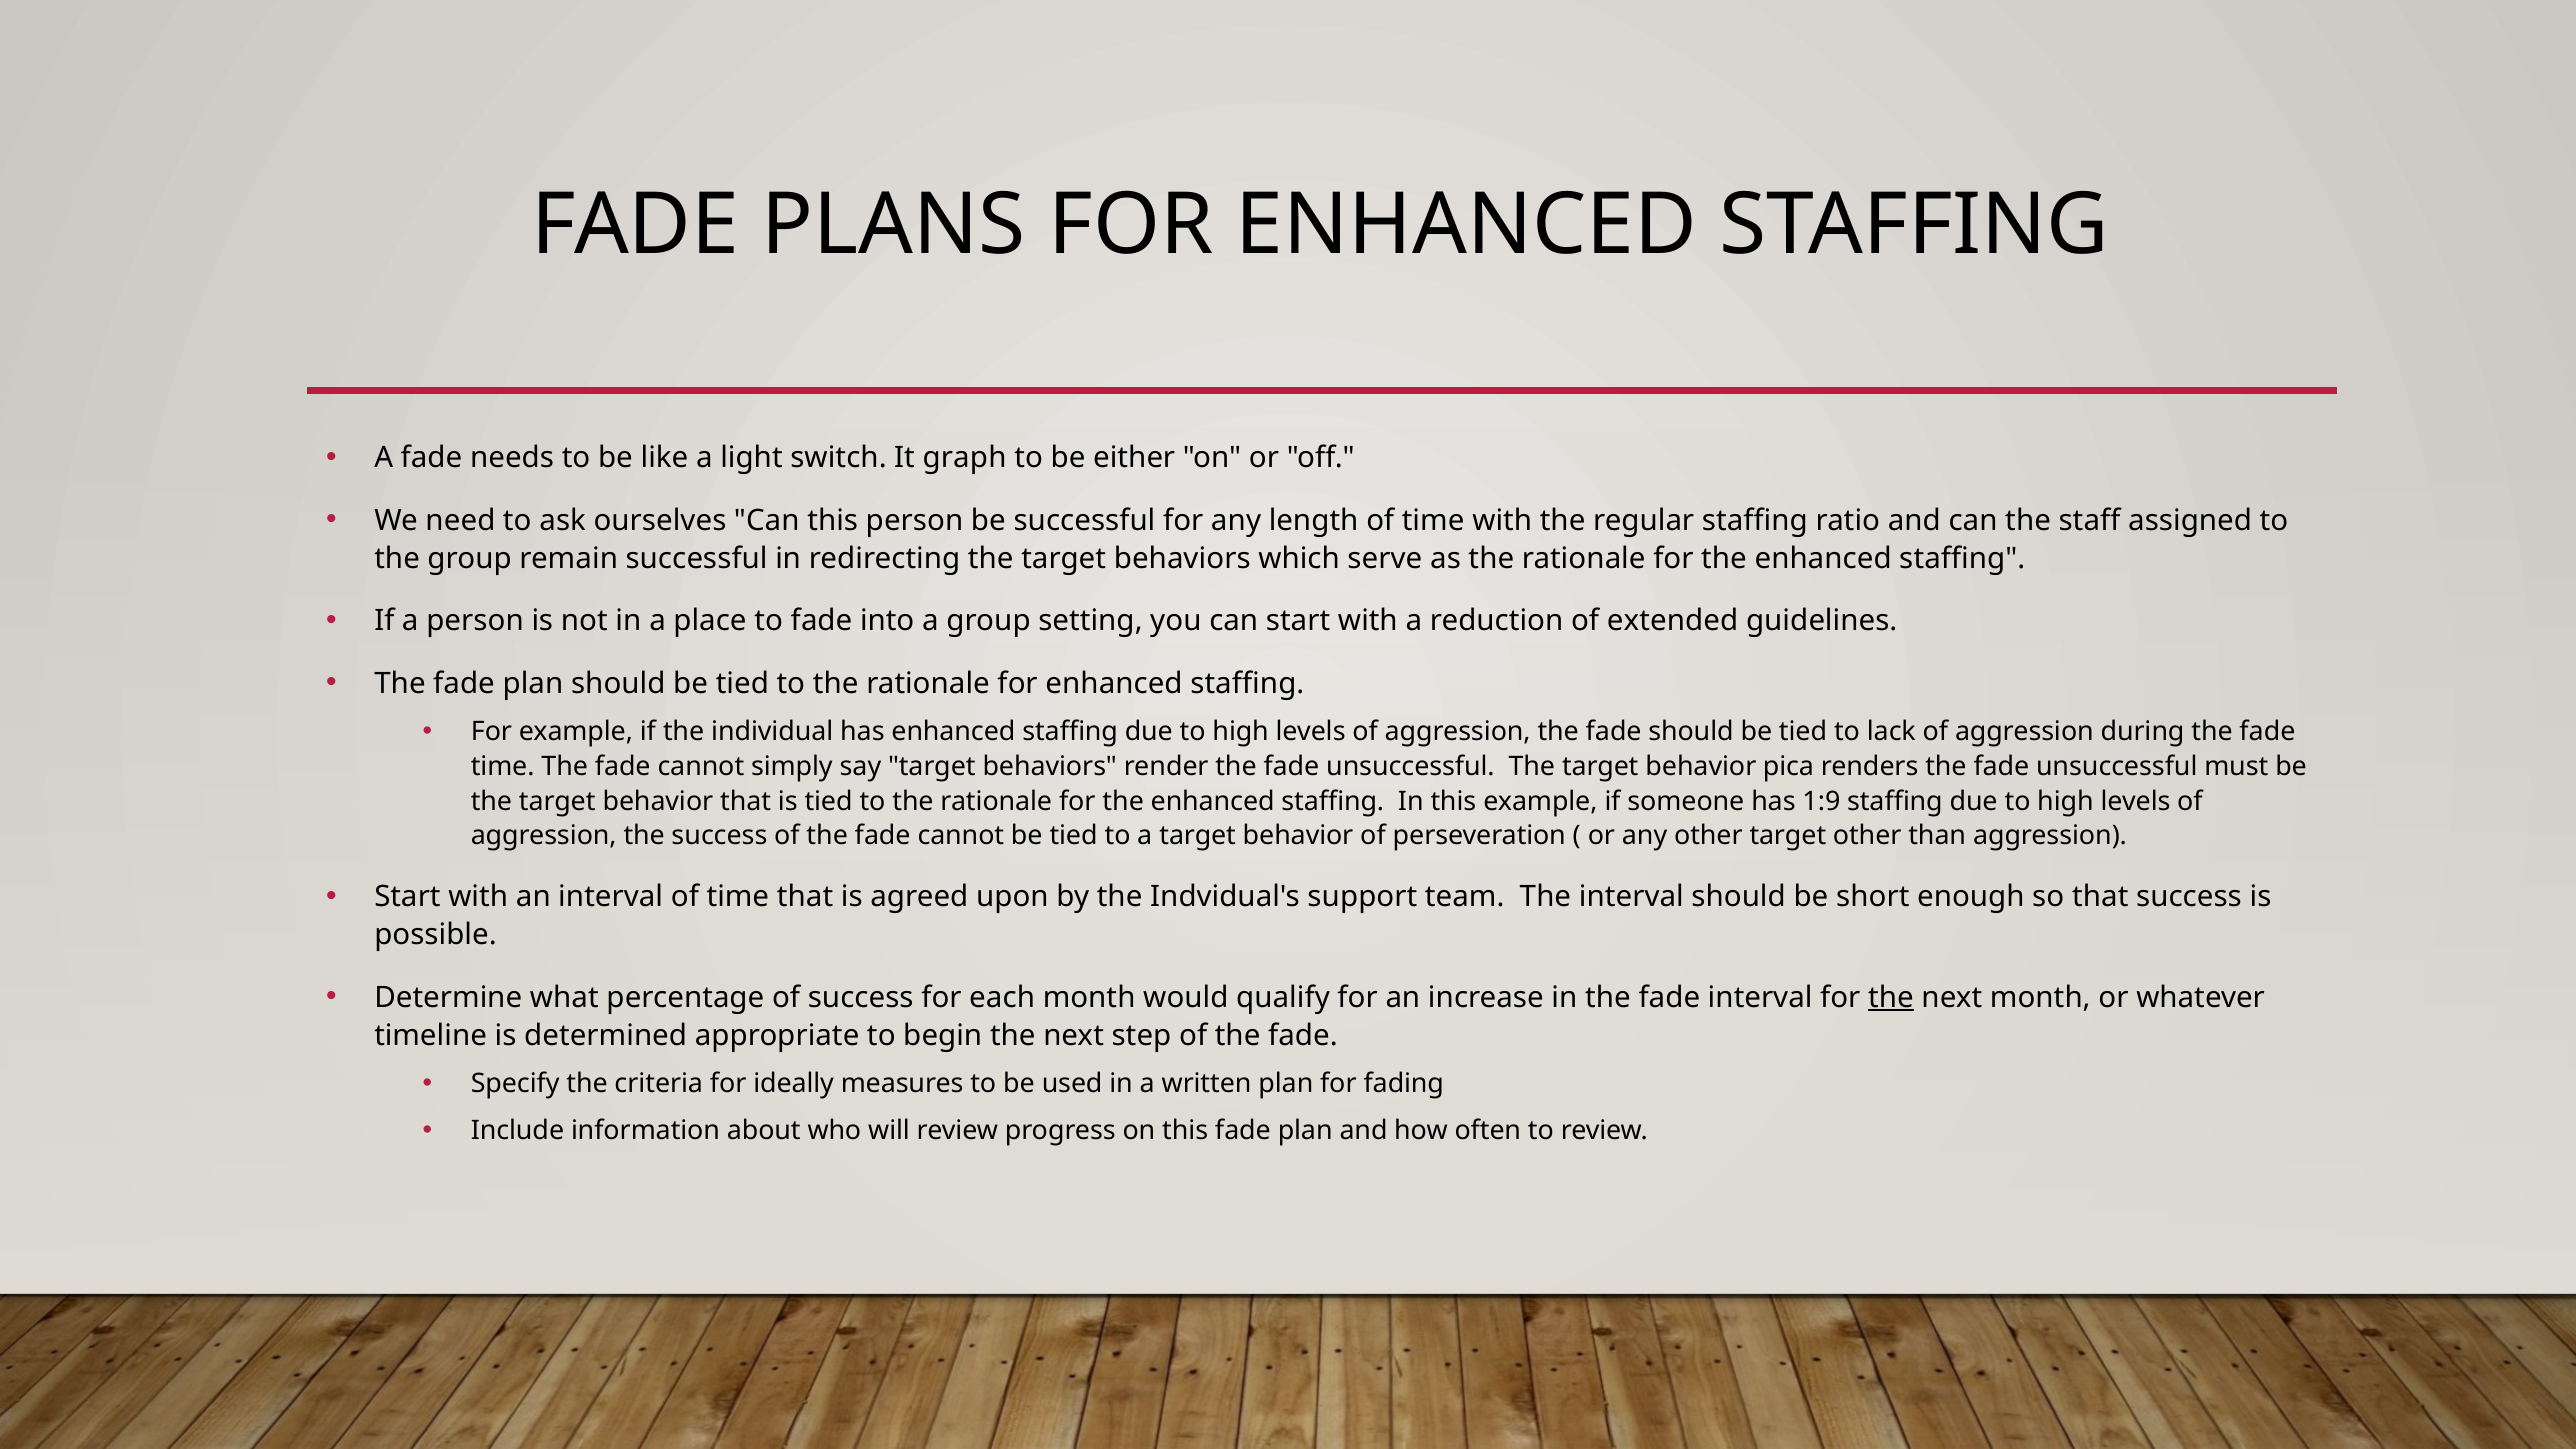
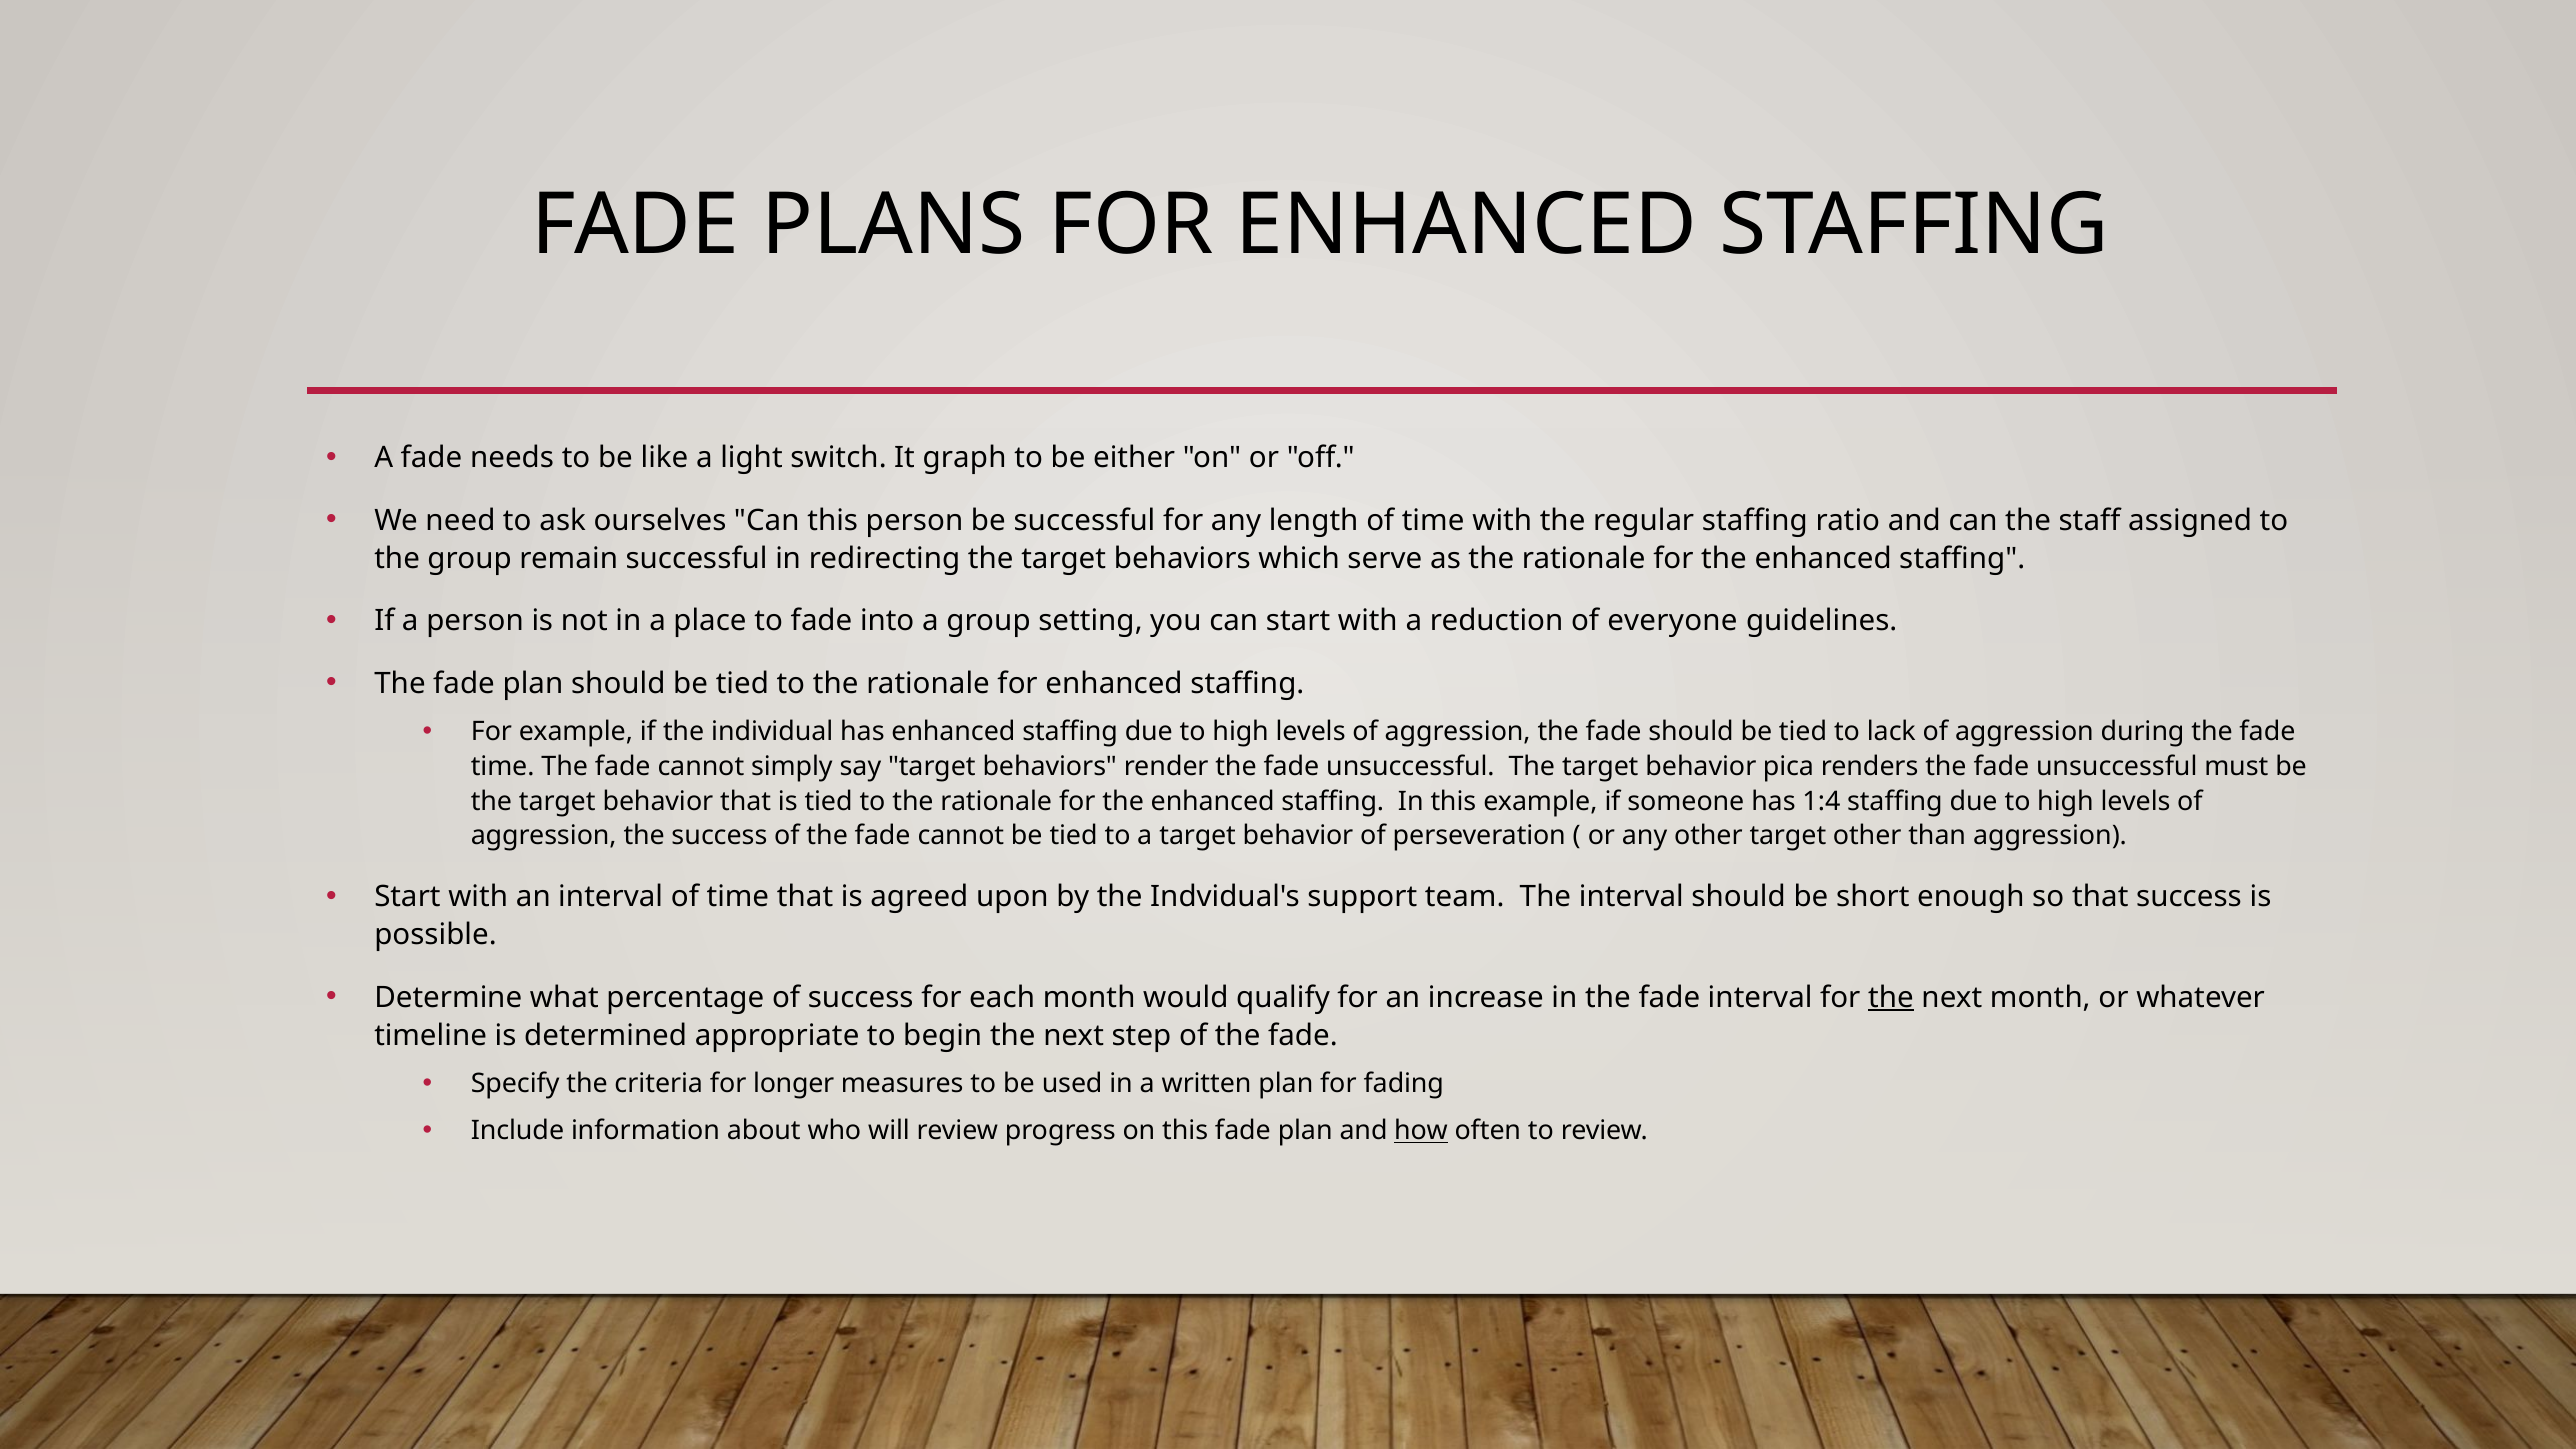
extended: extended -> everyone
1:9: 1:9 -> 1:4
ideally: ideally -> longer
how underline: none -> present
